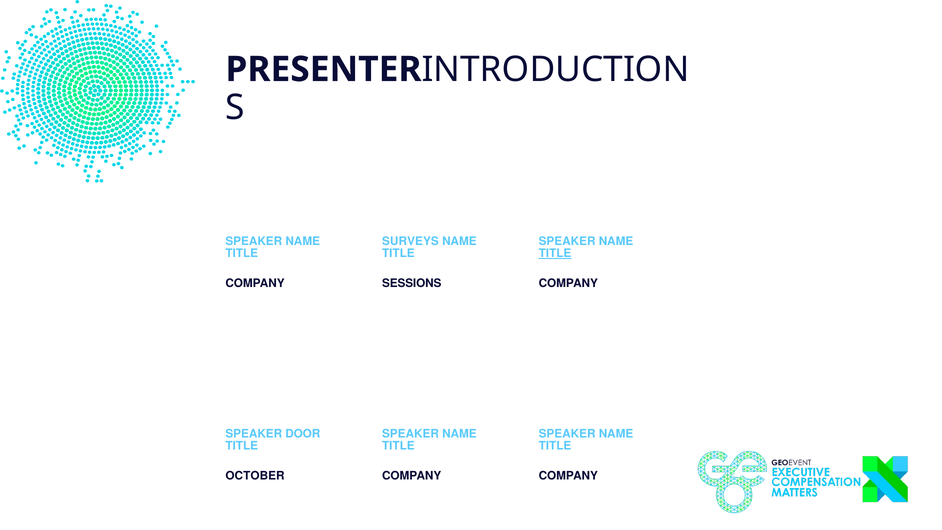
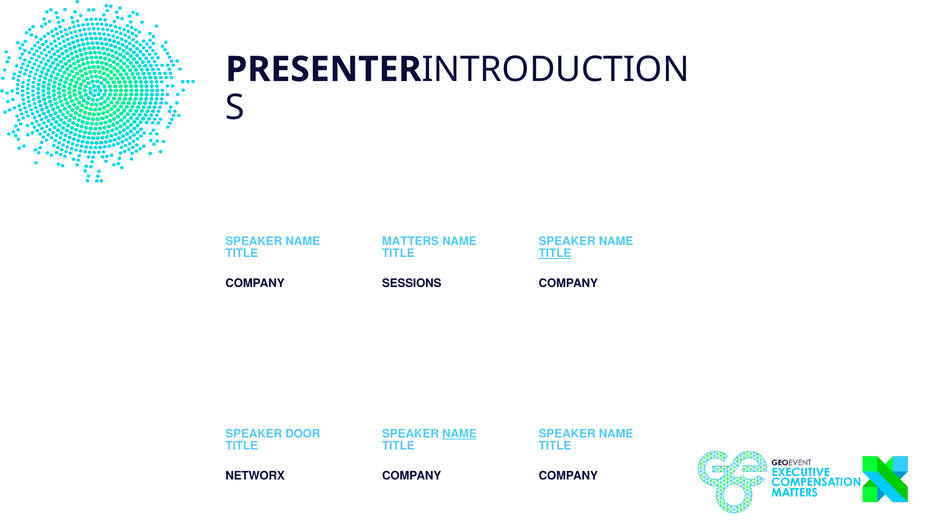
SURVEYS: SURVEYS -> MATTERS
NAME at (459, 434) underline: none -> present
OCTOBER: OCTOBER -> NETWORX
